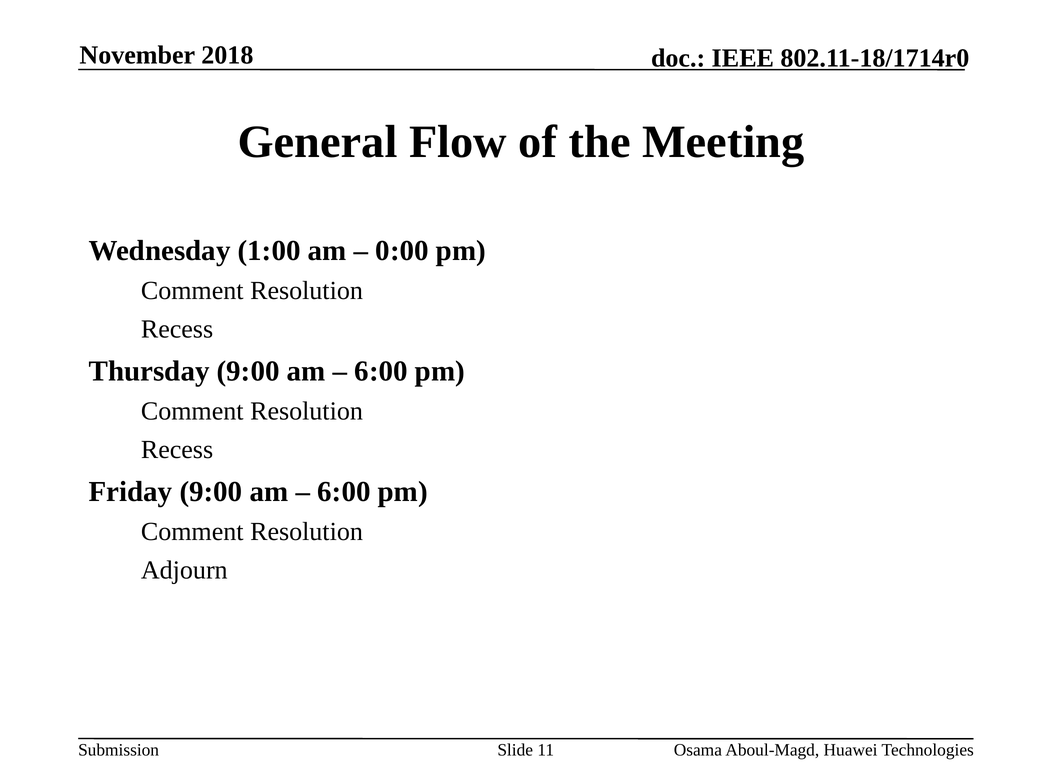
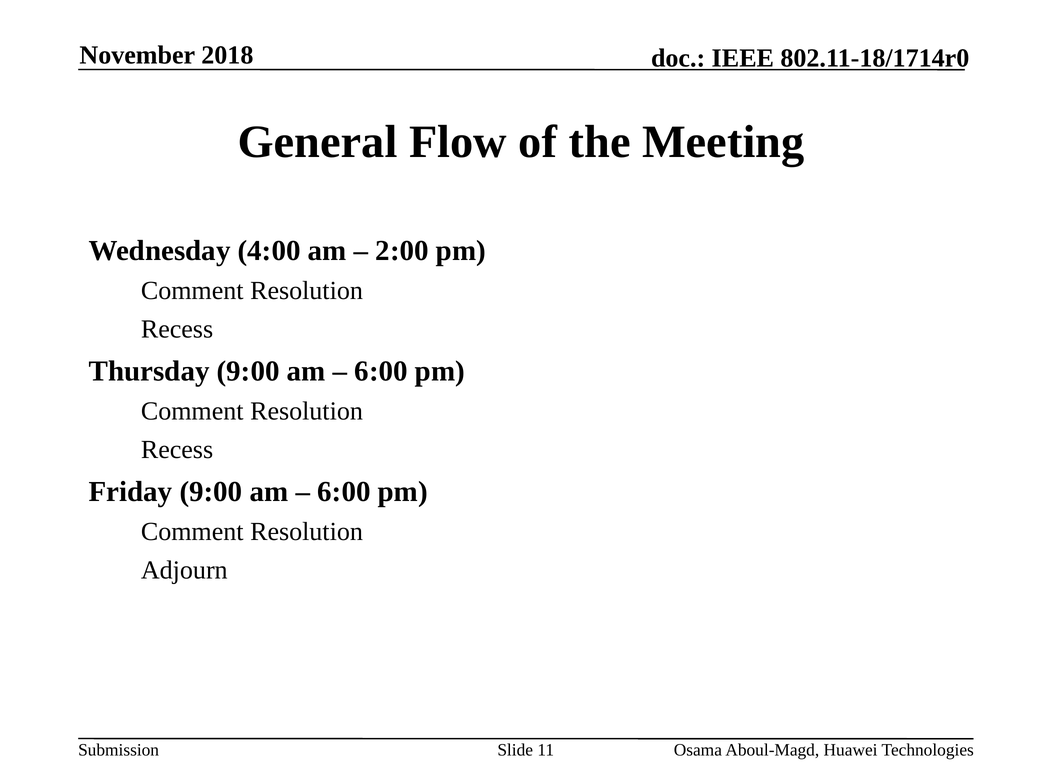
1:00: 1:00 -> 4:00
0:00: 0:00 -> 2:00
